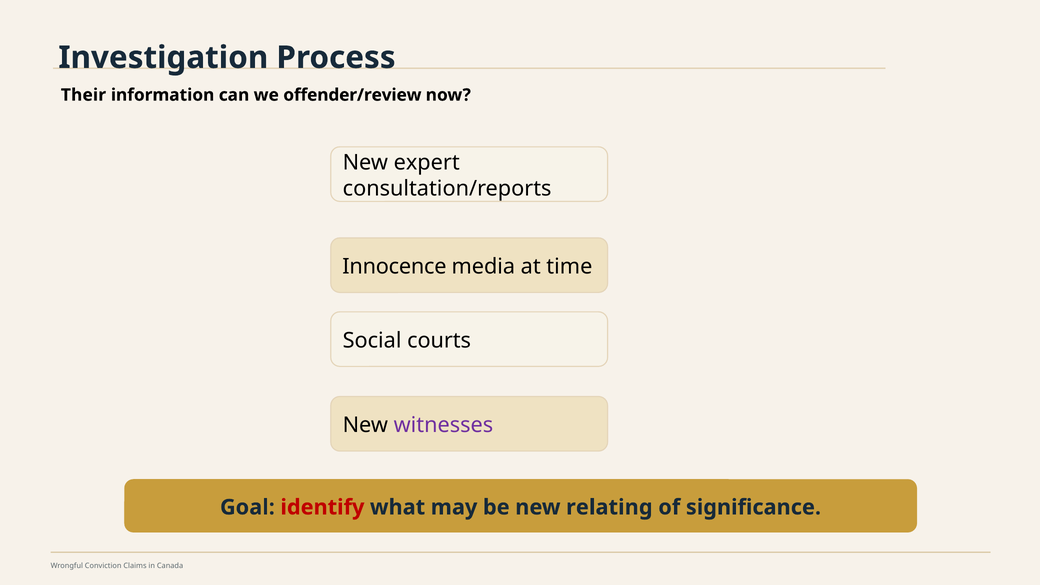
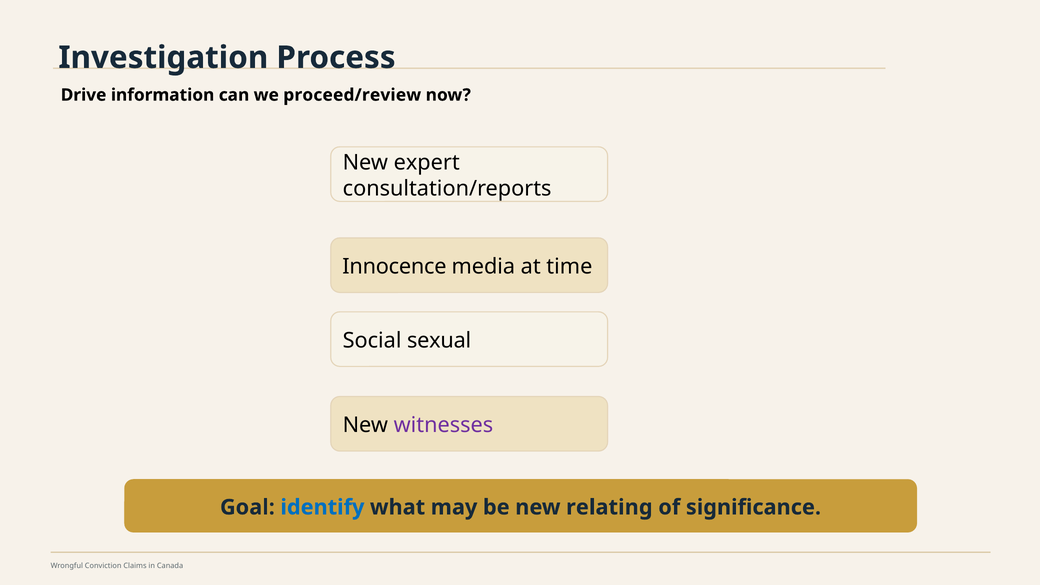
Their: Their -> Drive
offender/review: offender/review -> proceed/review
courts: courts -> sexual
identify colour: red -> blue
